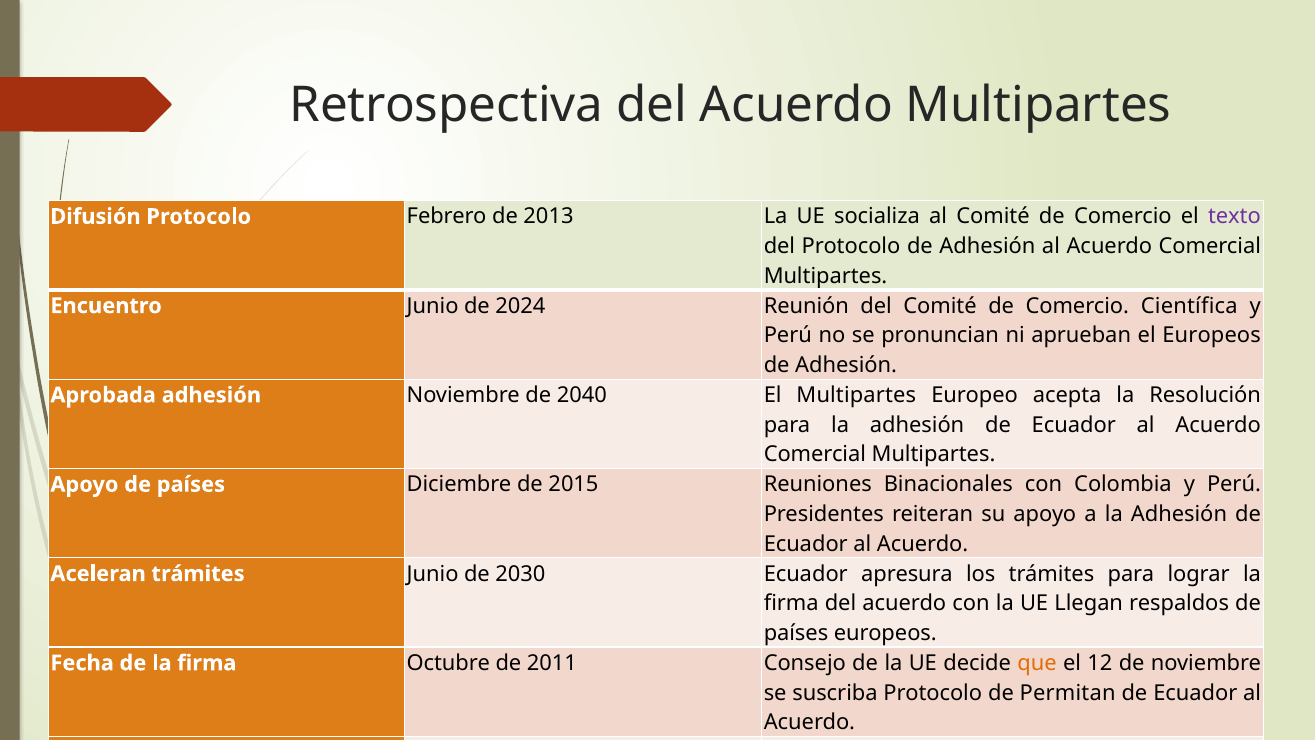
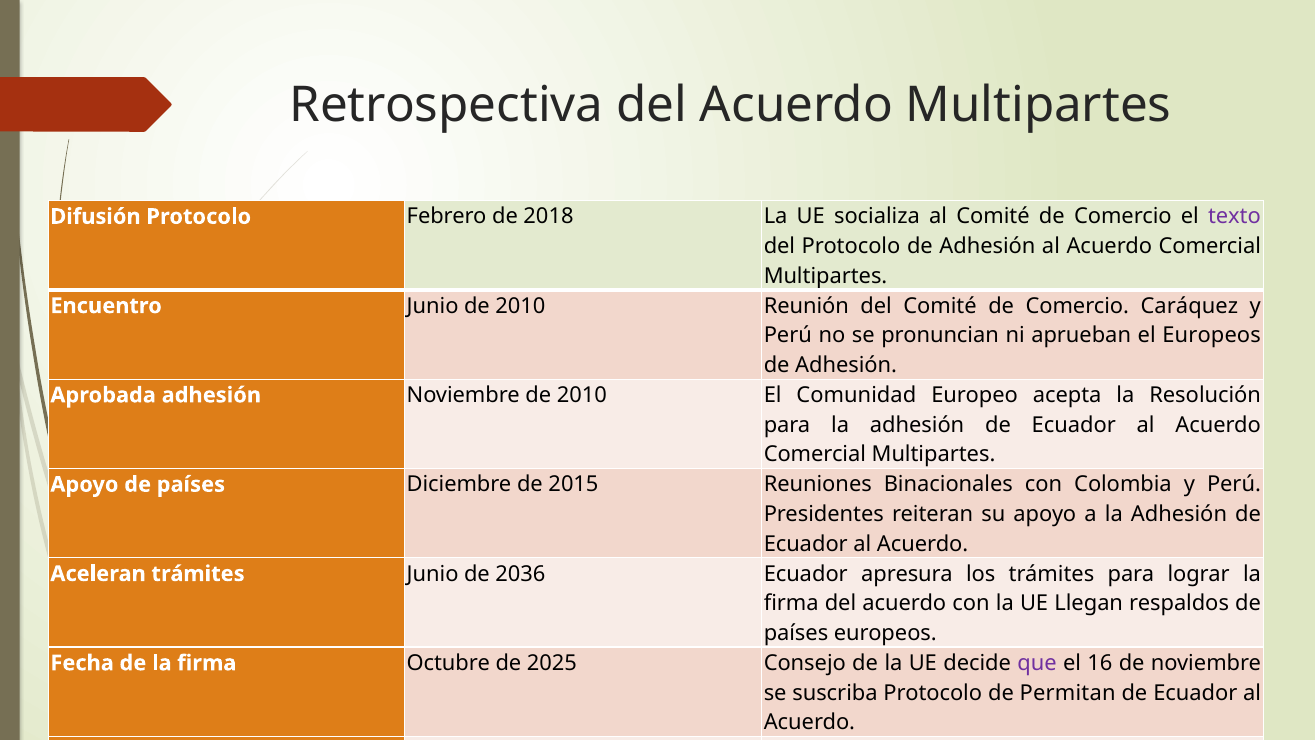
2013: 2013 -> 2018
Junio de 2024: 2024 -> 2010
Científica: Científica -> Caráquez
Noviembre de 2040: 2040 -> 2010
El Multipartes: Multipartes -> Comunidad
2030: 2030 -> 2036
2011: 2011 -> 2025
que colour: orange -> purple
12: 12 -> 16
